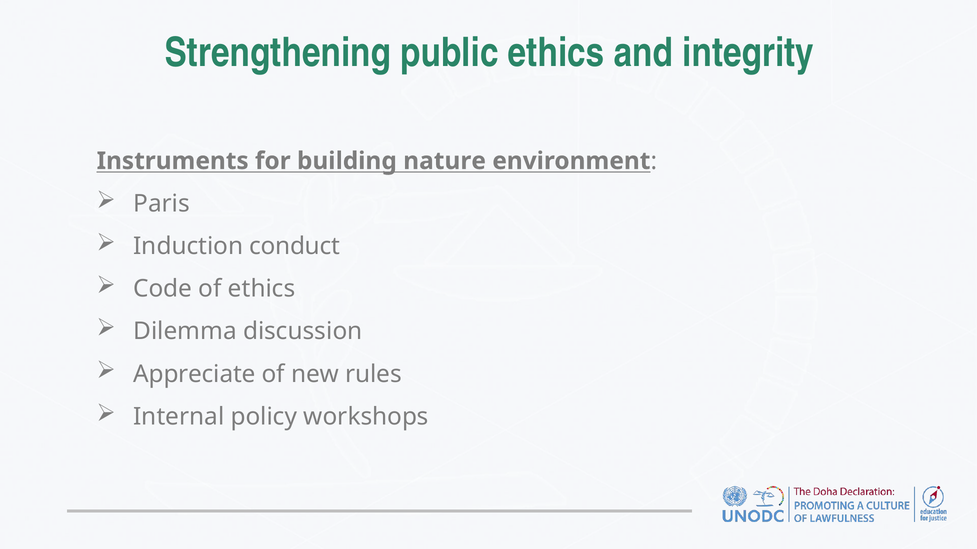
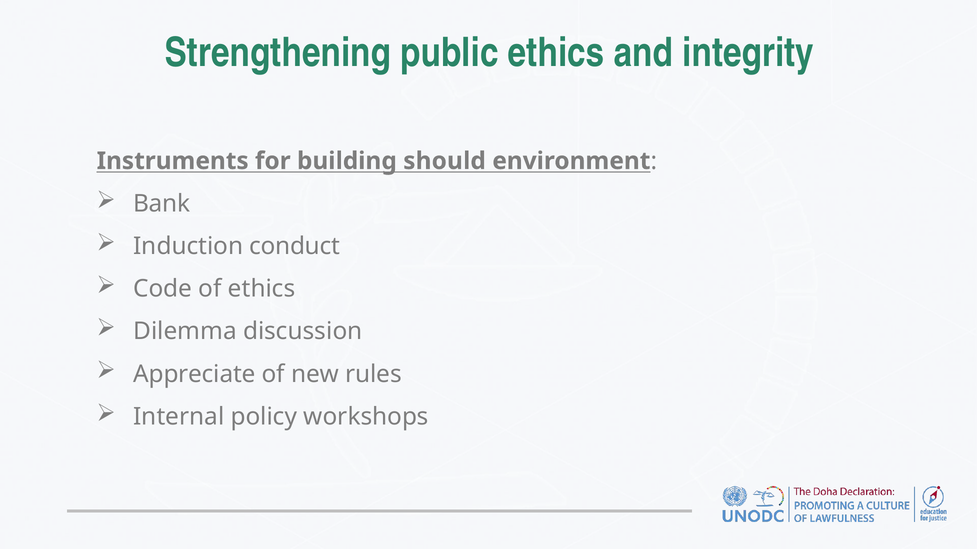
nature: nature -> should
Paris: Paris -> Bank
